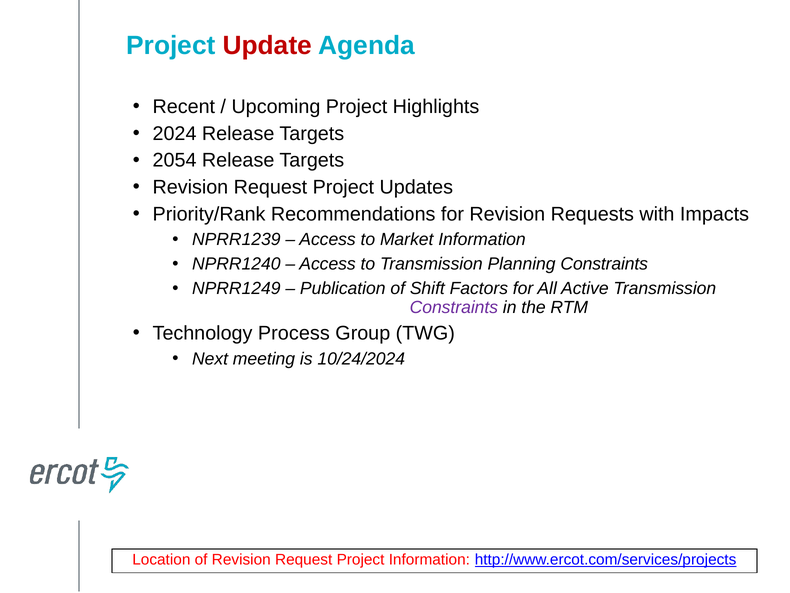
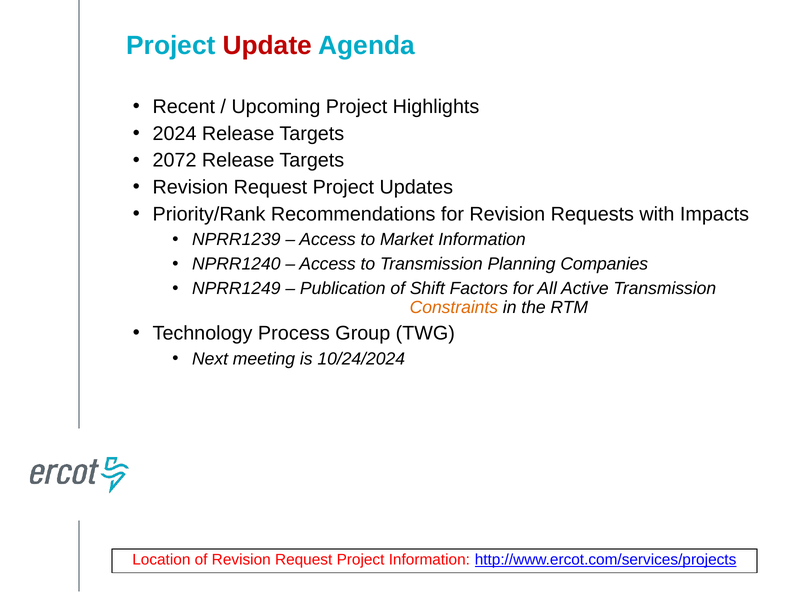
2054: 2054 -> 2072
Planning Constraints: Constraints -> Companies
Constraints at (454, 307) colour: purple -> orange
